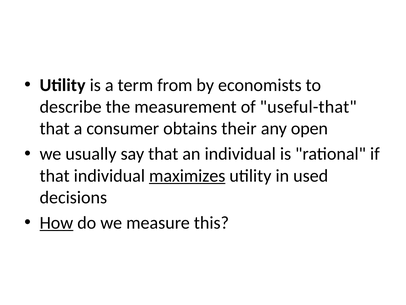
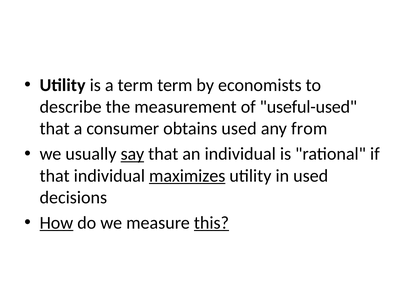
term from: from -> term
useful-that: useful-that -> useful-used
obtains their: their -> used
open: open -> from
say underline: none -> present
this underline: none -> present
